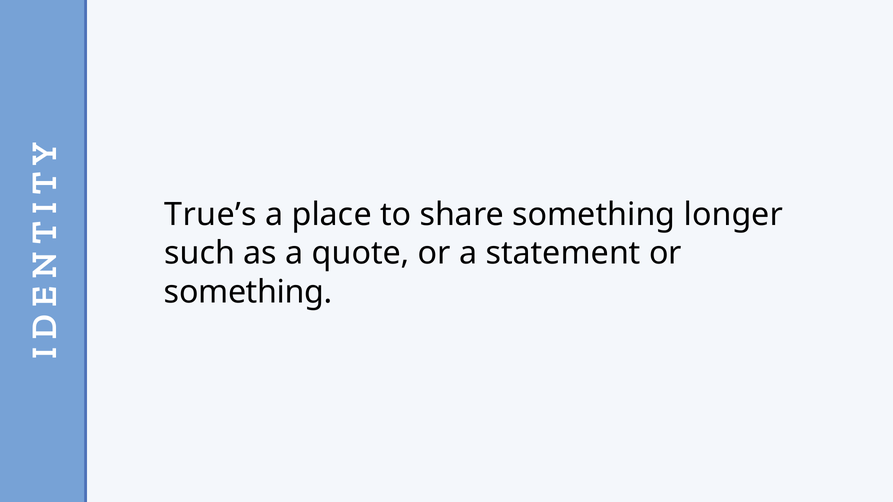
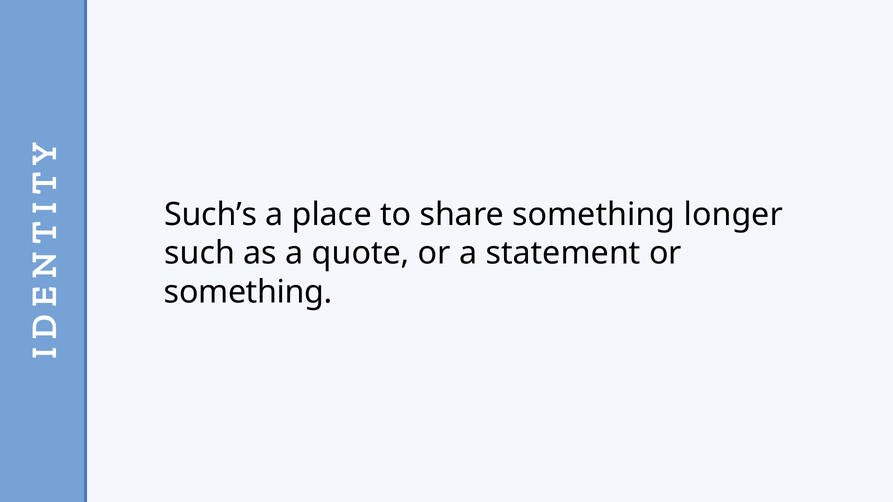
True’s: True’s -> Such’s
